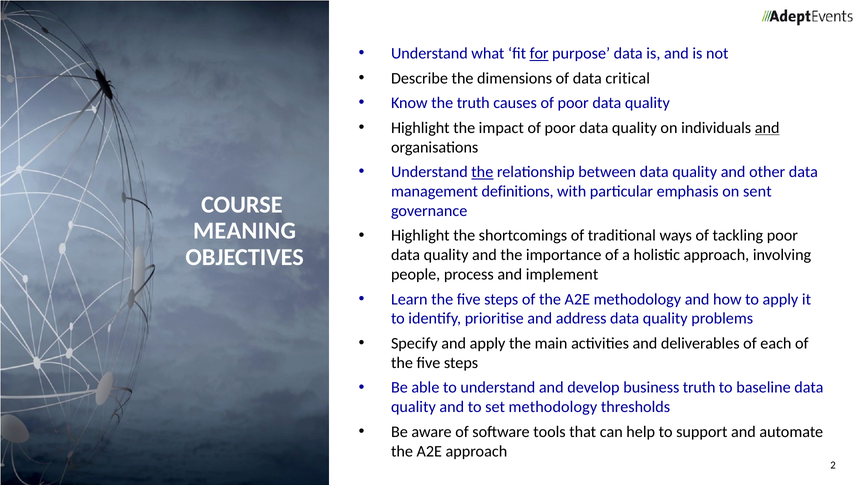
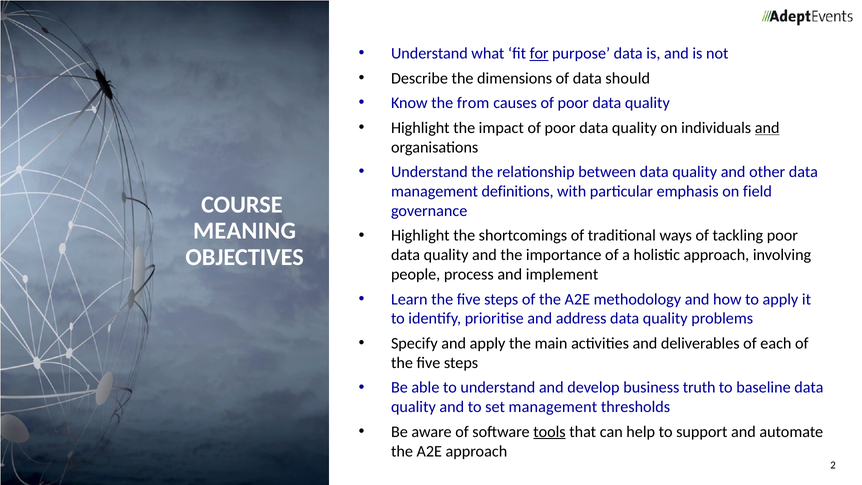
critical: critical -> should
the truth: truth -> from
the at (482, 172) underline: present -> none
sent: sent -> field
set methodology: methodology -> management
tools underline: none -> present
